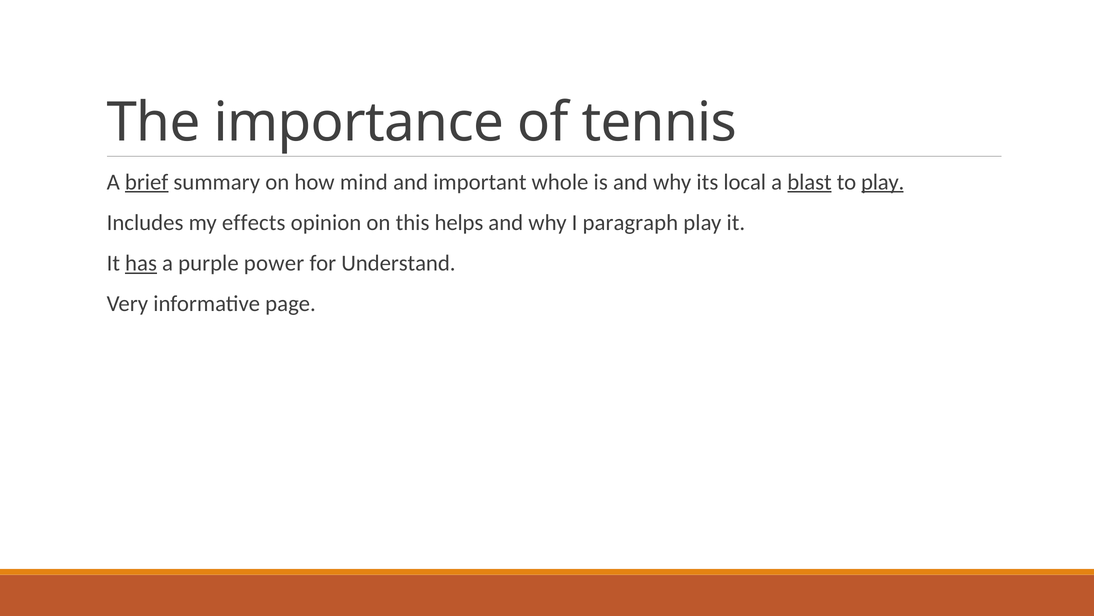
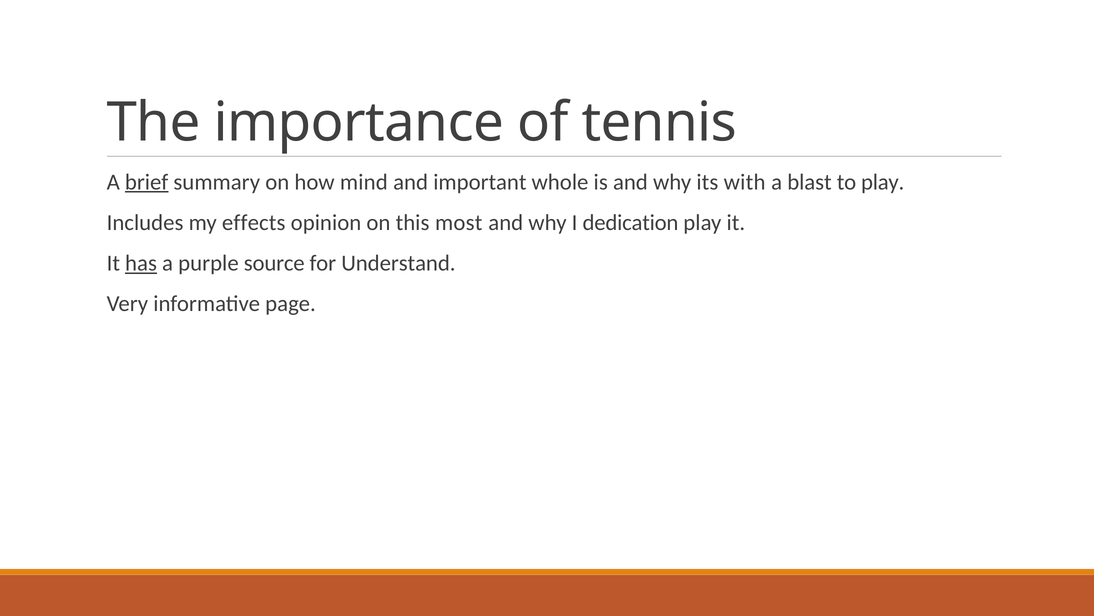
local: local -> with
blast underline: present -> none
play at (883, 182) underline: present -> none
helps: helps -> most
paragraph: paragraph -> dedication
power: power -> source
